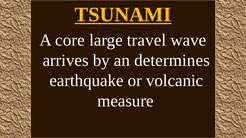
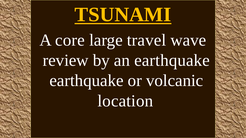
arrives: arrives -> review
an determines: determines -> earthquake
measure: measure -> location
